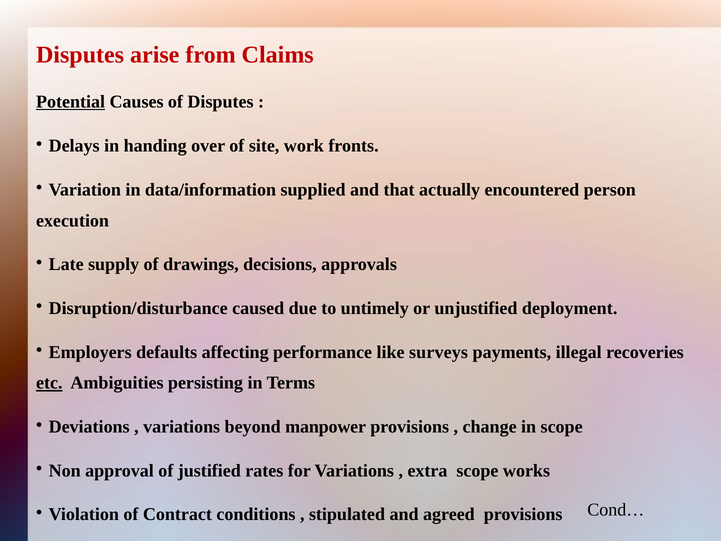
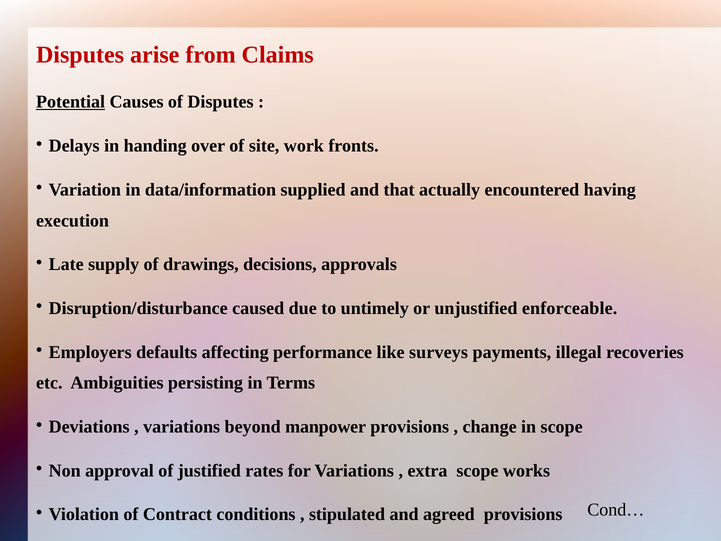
person: person -> having
deployment: deployment -> enforceable
etc underline: present -> none
